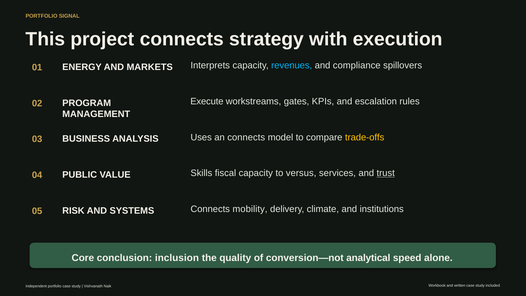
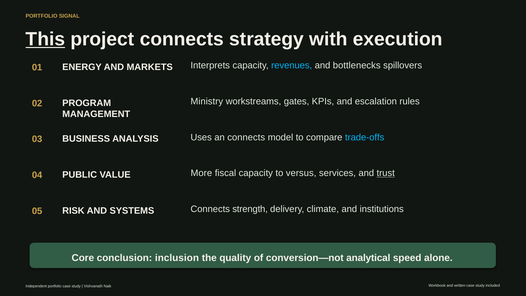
This underline: none -> present
compliance: compliance -> bottlenecks
Execute: Execute -> Ministry
trade-offs colour: yellow -> light blue
Skills: Skills -> More
mobility: mobility -> strength
